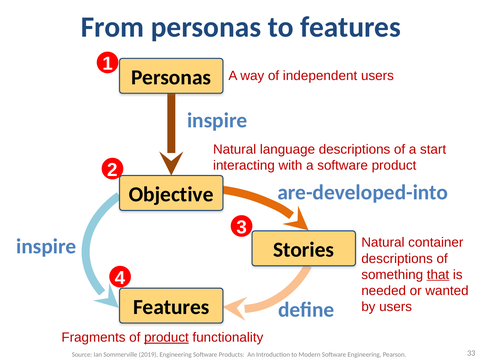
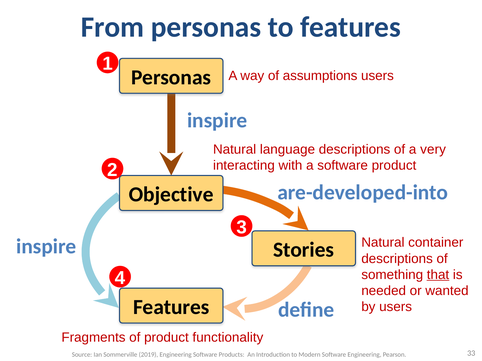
independent: independent -> assumptions
start: start -> very
product at (166, 338) underline: present -> none
